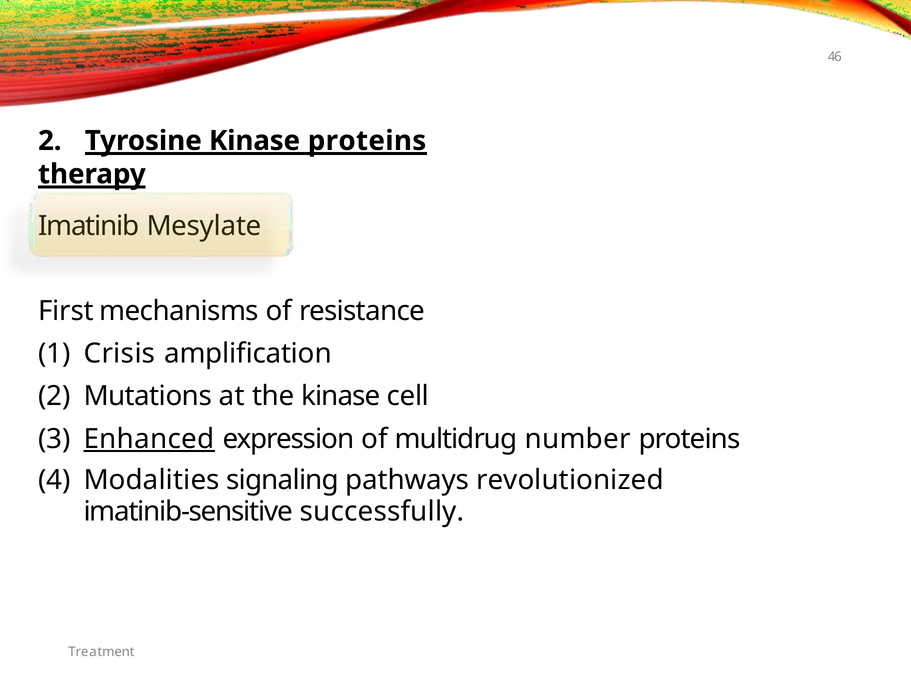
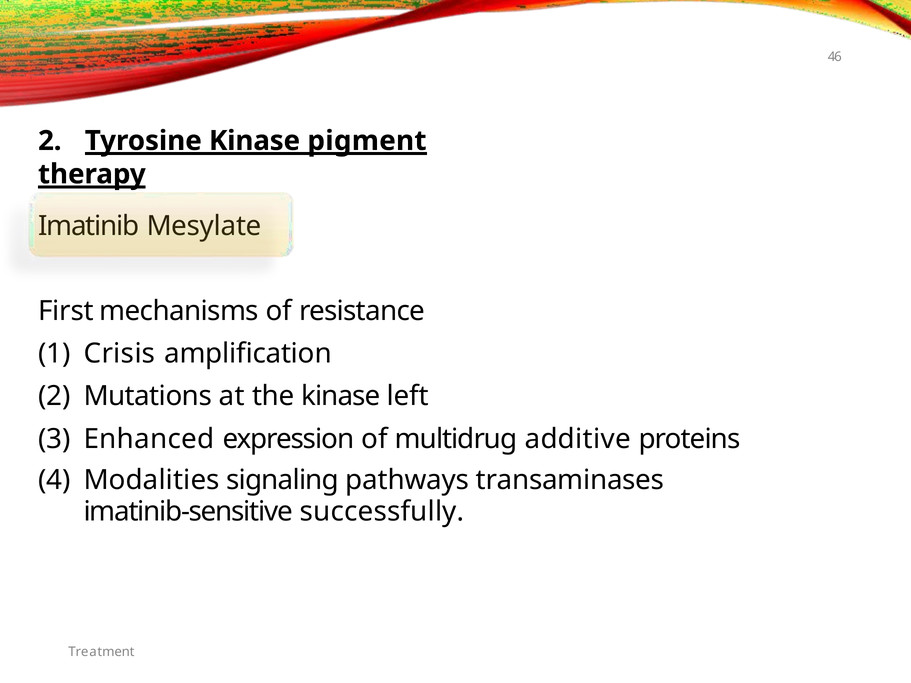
Kinase proteins: proteins -> pigment
cell: cell -> left
Enhanced underline: present -> none
number: number -> additive
revolutionized: revolutionized -> transaminases
